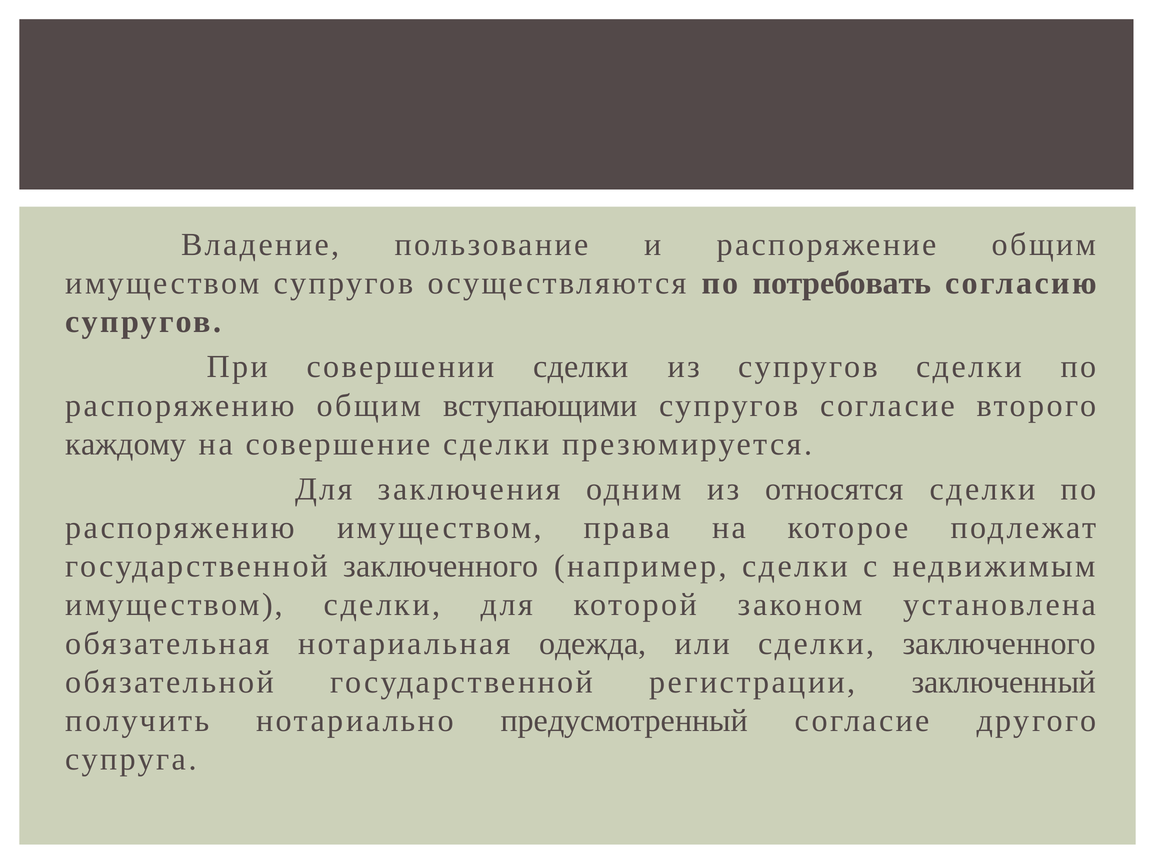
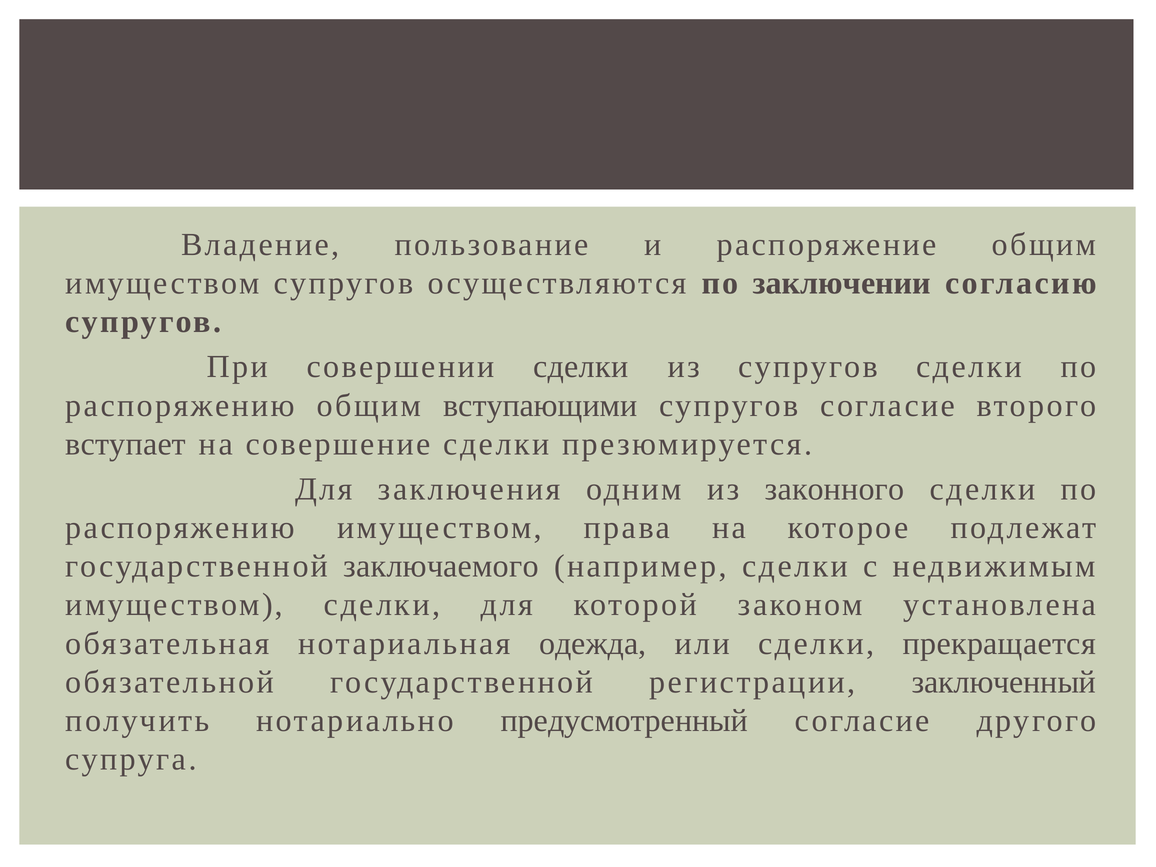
потребовать: потребовать -> заключении
каждому: каждому -> вступает
относятся: относятся -> законного
государственной заключенного: заключенного -> заключаемого
сделки заключенного: заключенного -> прекращается
